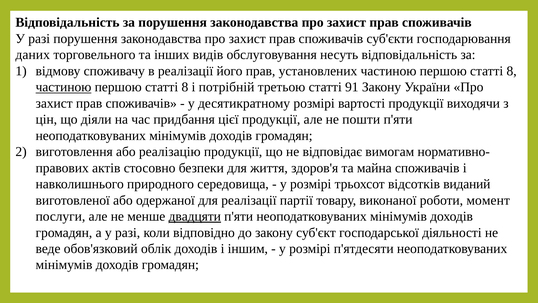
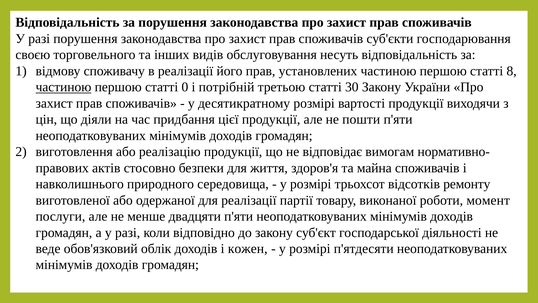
даних: даних -> своєю
8 at (185, 87): 8 -> 0
91: 91 -> 30
виданий: виданий -> ремонту
двадцяти underline: present -> none
іншим: іншим -> кожен
